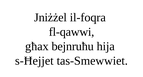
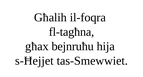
Jniżżel: Jniżżel -> Għalih
fl-qawwi: fl-qawwi -> fl-tagħna
